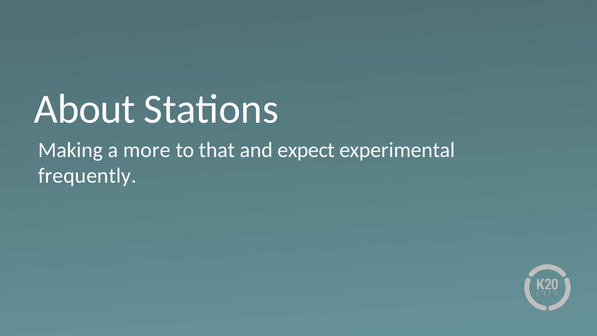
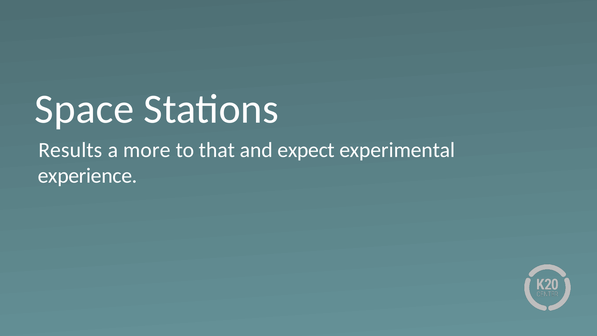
About: About -> Space
Making: Making -> Results
frequently: frequently -> experience
